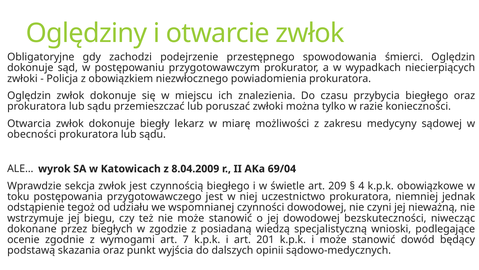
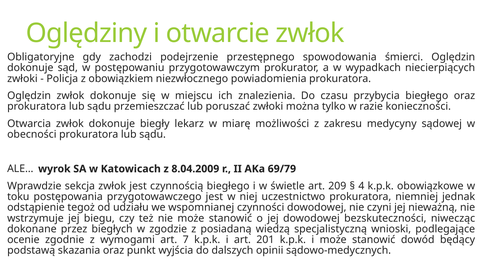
69/04: 69/04 -> 69/79
